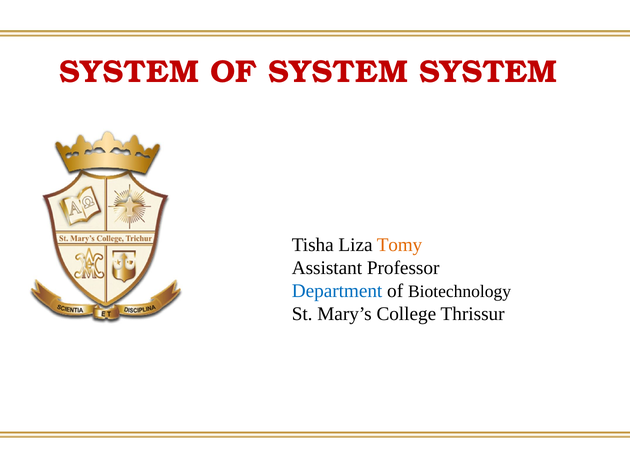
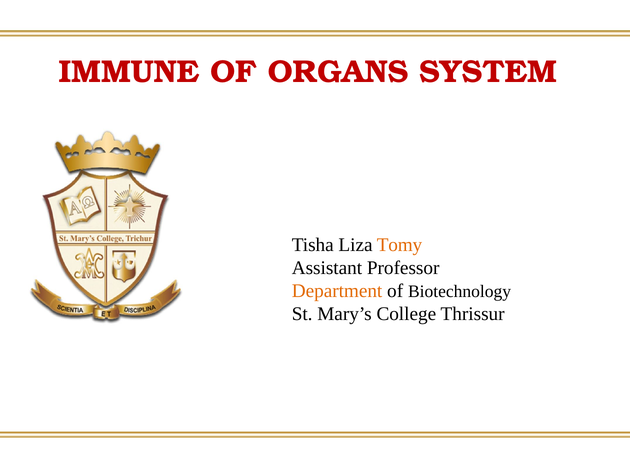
SYSTEM at (129, 72): SYSTEM -> IMMUNE
OF SYSTEM: SYSTEM -> ORGANS
Department colour: blue -> orange
